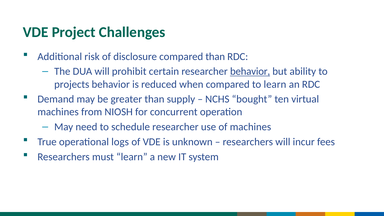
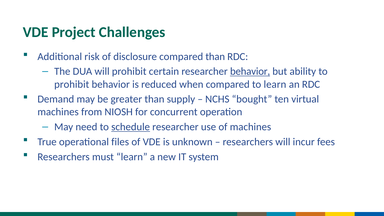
projects at (72, 84): projects -> prohibit
schedule underline: none -> present
logs: logs -> files
